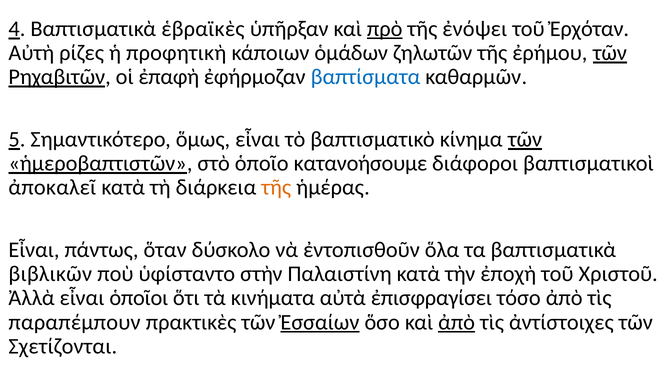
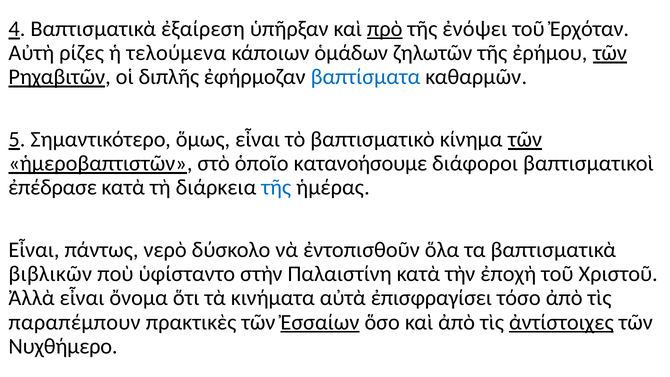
ἑβραϊκὲς: ἑβραϊκὲς -> ἐξαίρεση
προφητικὴ: προφητικὴ -> τελούμενα
ἐπαφὴ: ἐπαφὴ -> διπλῆς
ἀποκαλεῖ: ἀποκαλεῖ -> ἐπέδρασε
τῆς at (276, 188) colour: orange -> blue
ὅταν: ὅταν -> νερὸ
ὁποῖοι: ὁποῖοι -> ὄνομα
ἀπὸ at (457, 322) underline: present -> none
ἀντίστοιχες underline: none -> present
Σχετίζονται: Σχετίζονται -> Νυχθήμερο
